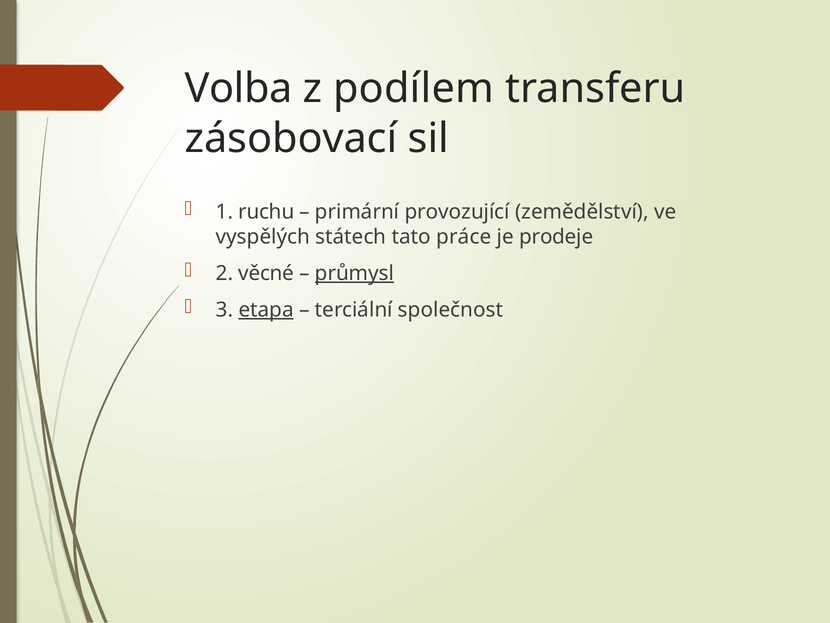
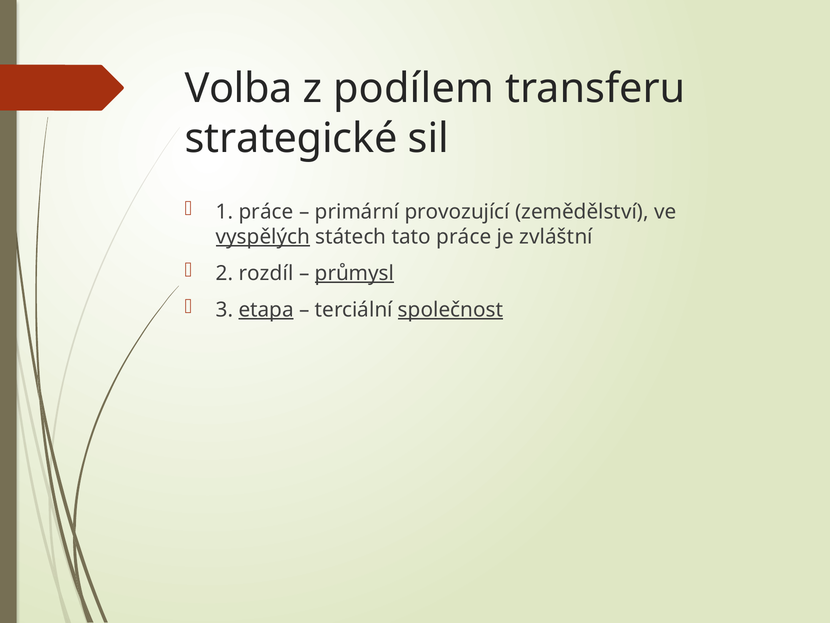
zásobovací: zásobovací -> strategické
1 ruchu: ruchu -> práce
vyspělých underline: none -> present
prodeje: prodeje -> zvláštní
věcné: věcné -> rozdíl
společnost underline: none -> present
